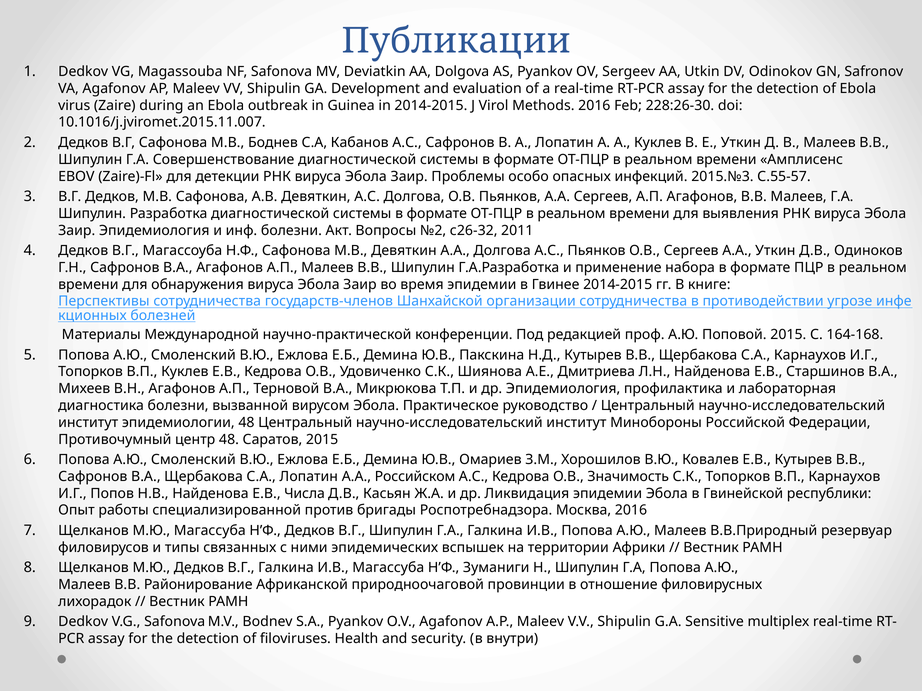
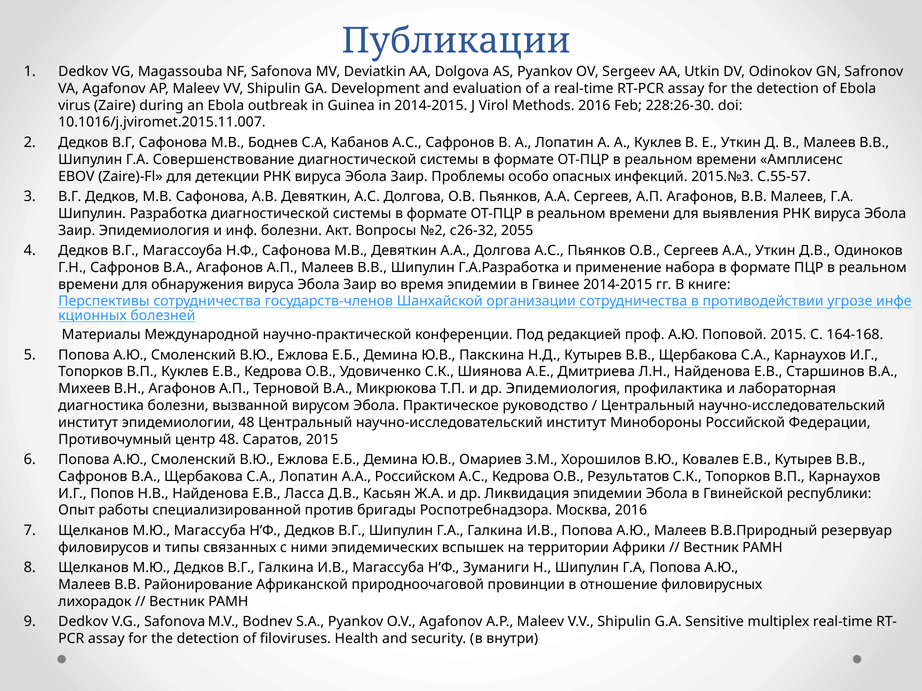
2011: 2011 -> 2055
Значимость: Значимость -> Результатов
Числа: Числа -> Ласса
